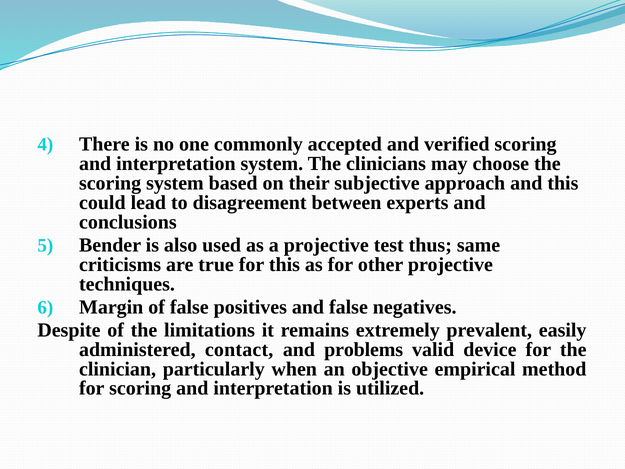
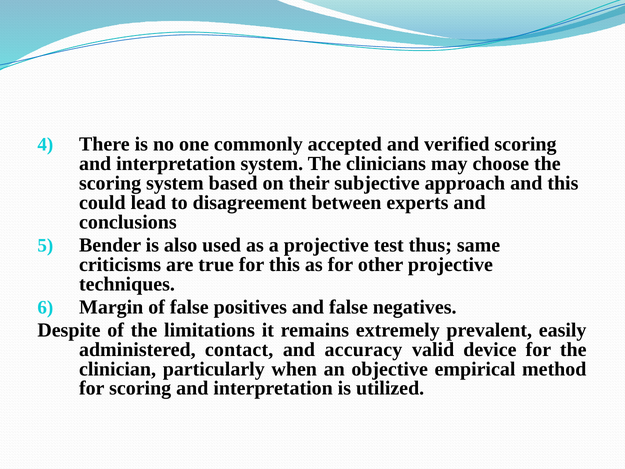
problems: problems -> accuracy
